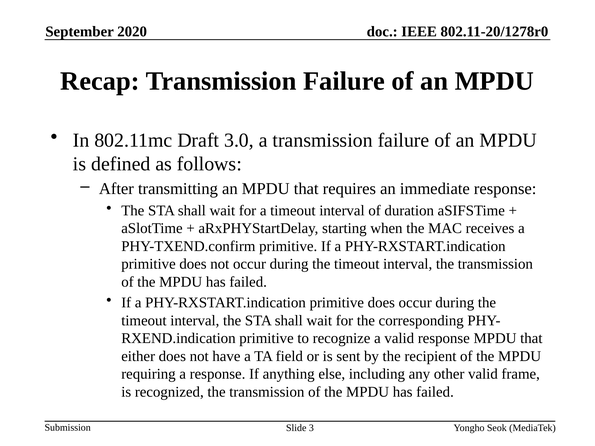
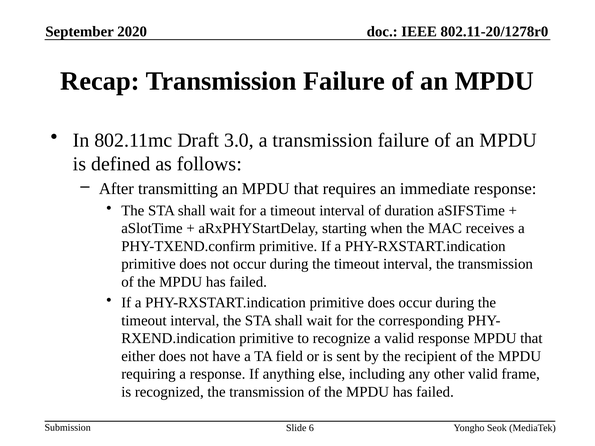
3: 3 -> 6
